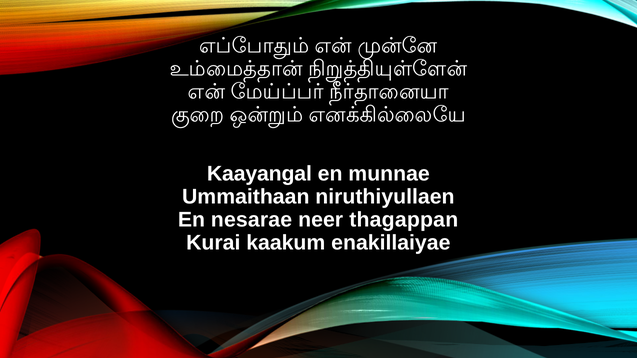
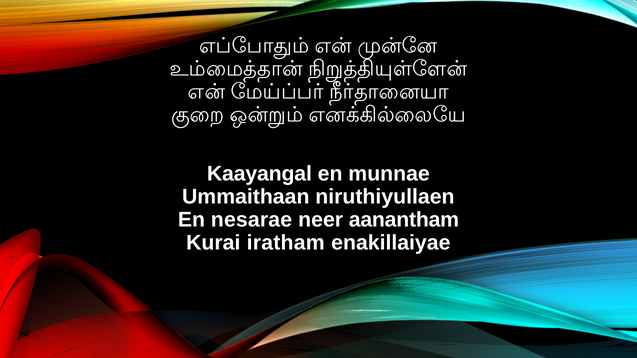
thagappan: thagappan -> aanantham
kaakum: kaakum -> iratham
